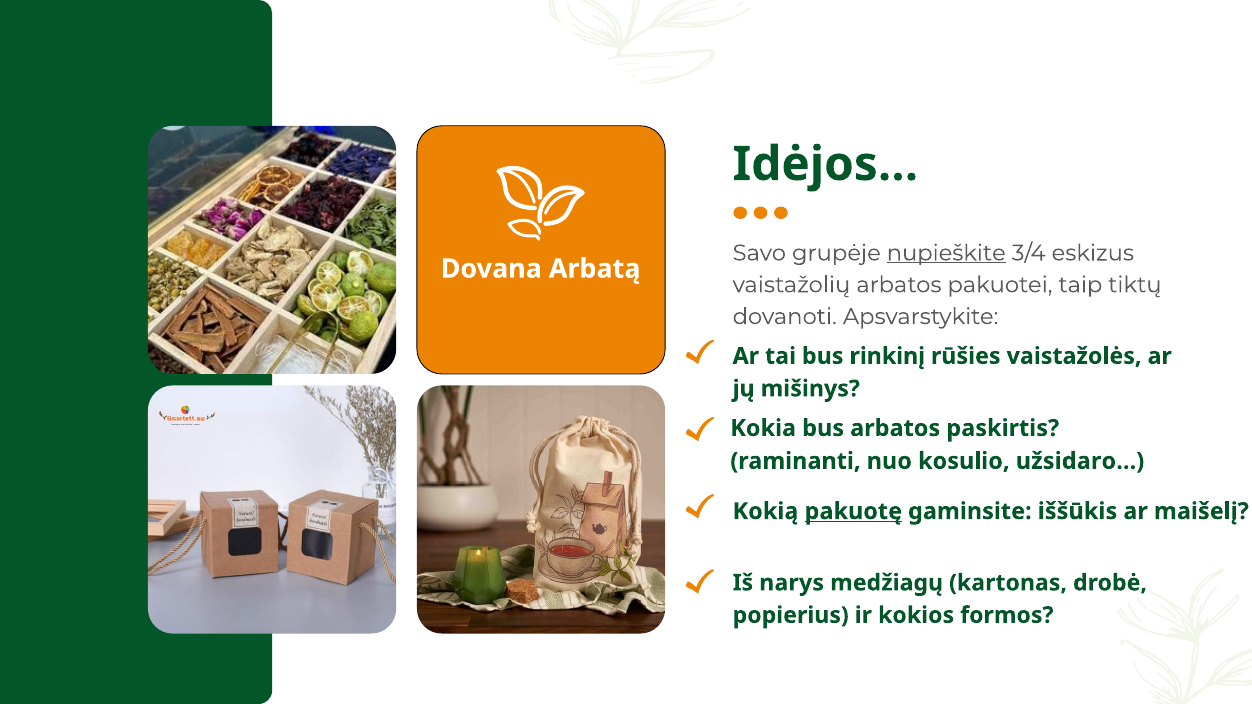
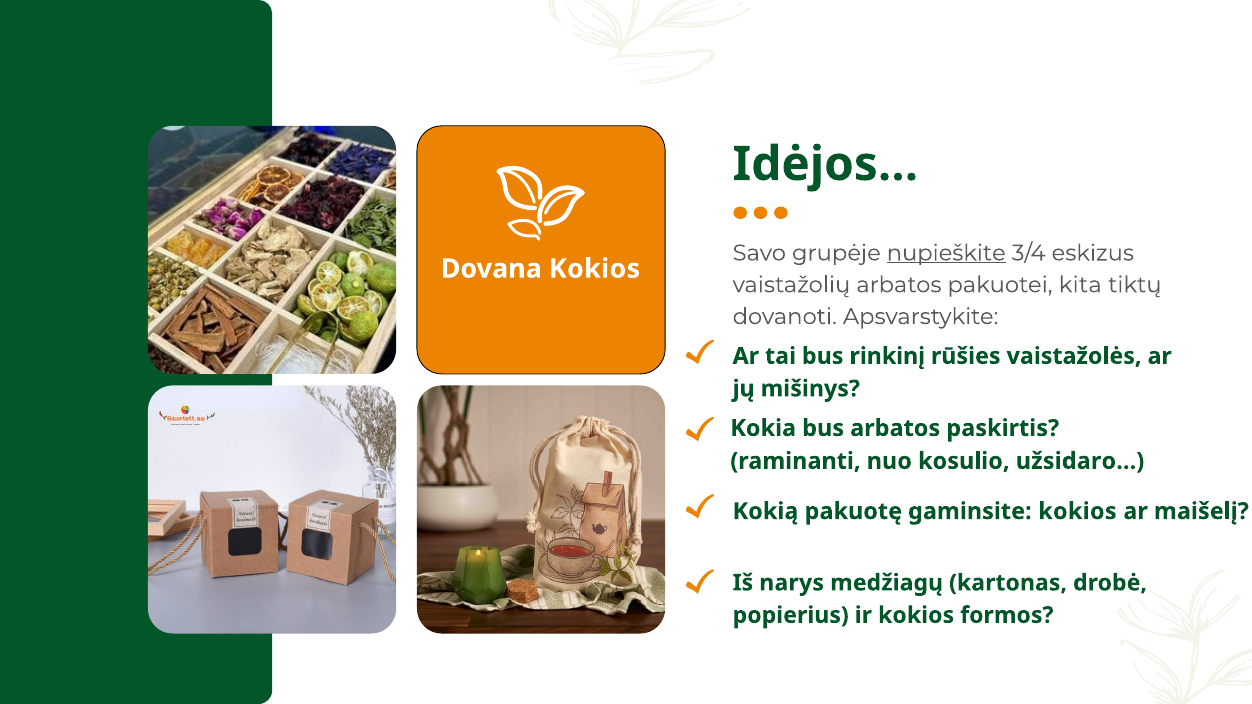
Dovana Arbatą: Arbatą -> Kokios
taip: taip -> kita
pakuotę underline: present -> none
gaminsite iššūkis: iššūkis -> kokios
